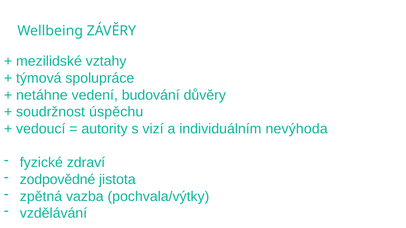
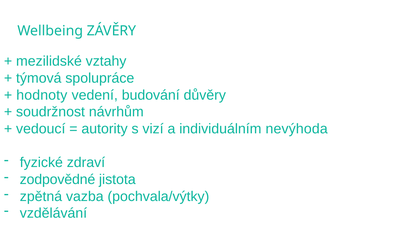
netáhne: netáhne -> hodnoty
úspěchu: úspěchu -> návrhům
